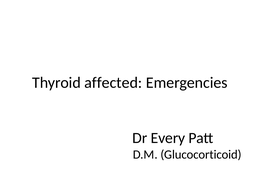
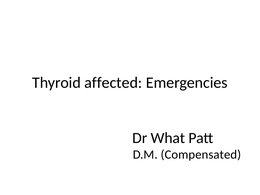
Every: Every -> What
Glucocorticoid: Glucocorticoid -> Compensated
